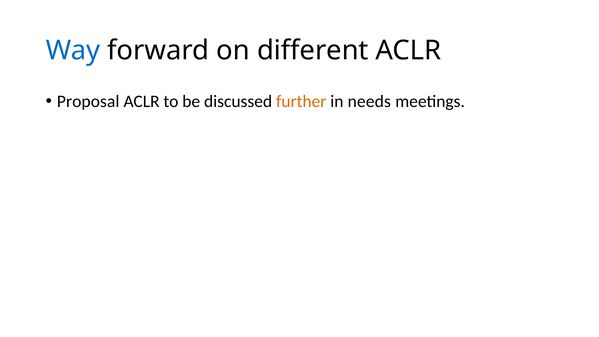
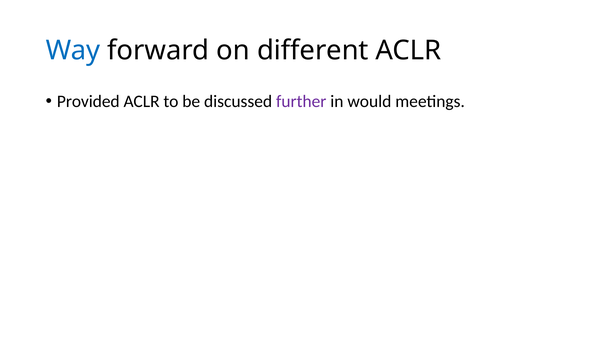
Proposal: Proposal -> Provided
further colour: orange -> purple
needs: needs -> would
